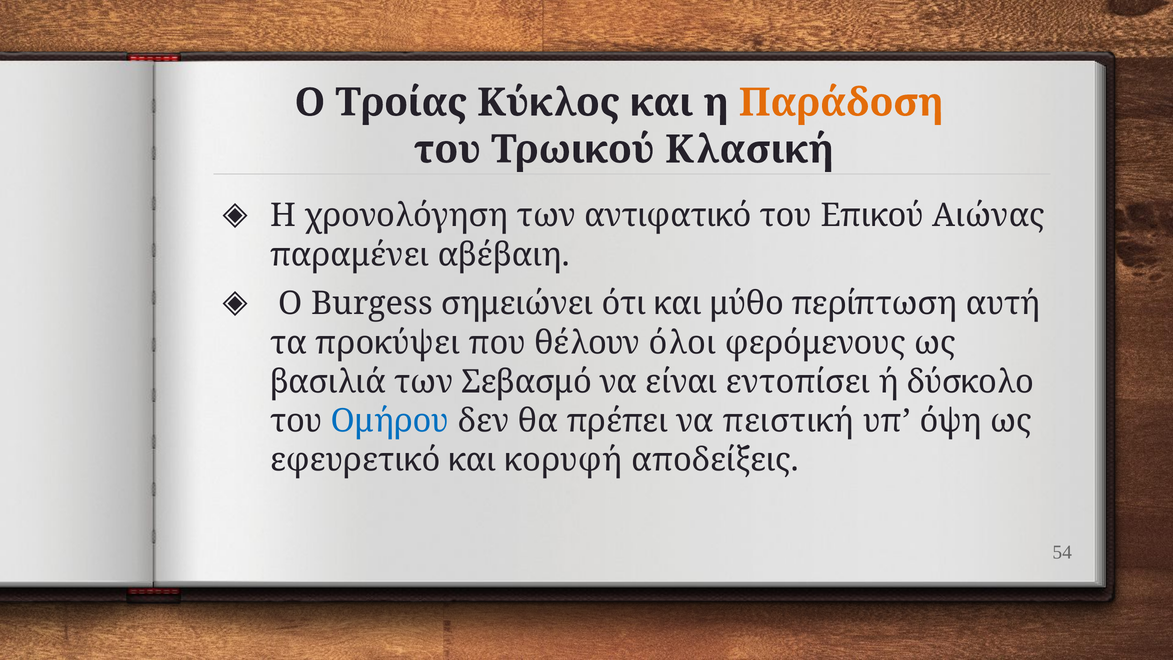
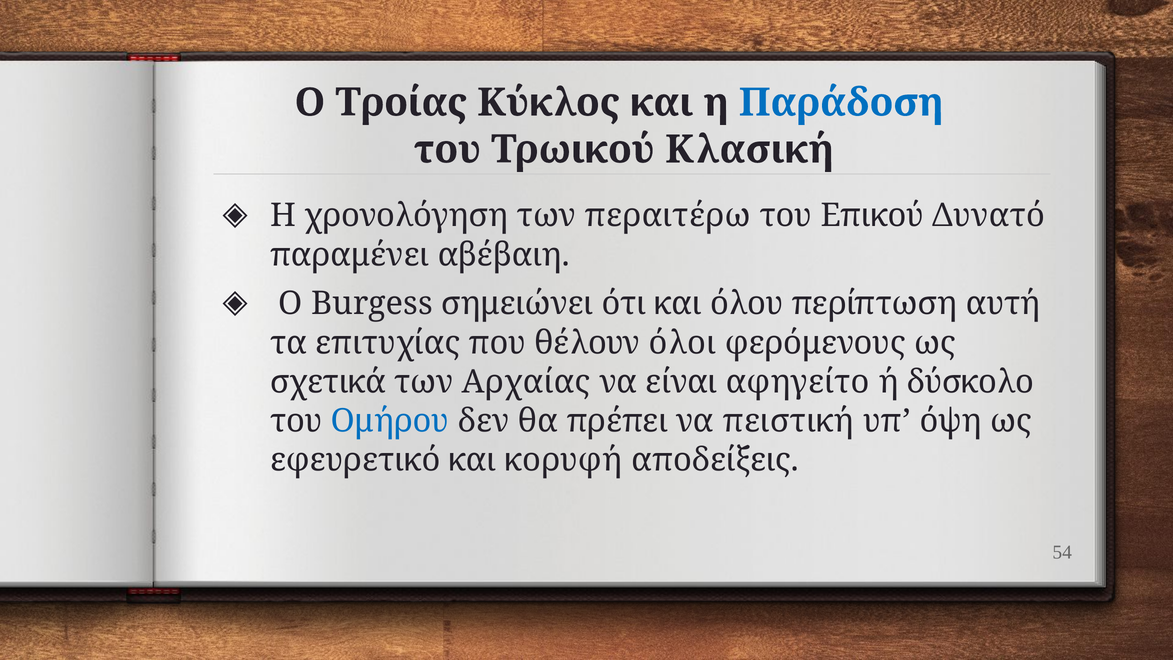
Παράδοση colour: orange -> blue
αντιφατικό: αντιφατικό -> περαιτέρω
Αιώνας: Αιώνας -> Δυνατό
μύθο: μύθο -> όλου
προκύψει: προκύψει -> επιτυχίας
βασιλιά: βασιλιά -> σχετικά
Σεβασμό: Σεβασμό -> Αρχαίας
εντοπίσει: εντοπίσει -> αφηγείτο
